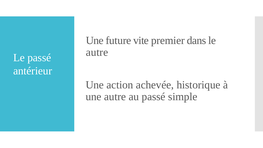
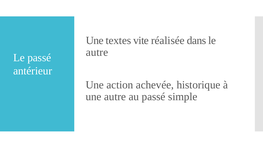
future: future -> textes
premier: premier -> réalisée
